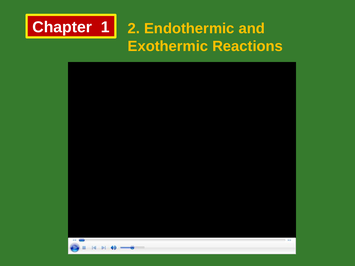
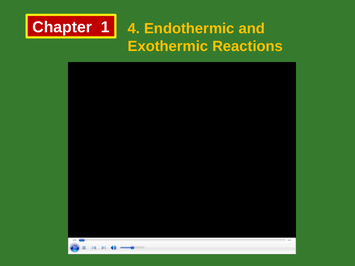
2: 2 -> 4
